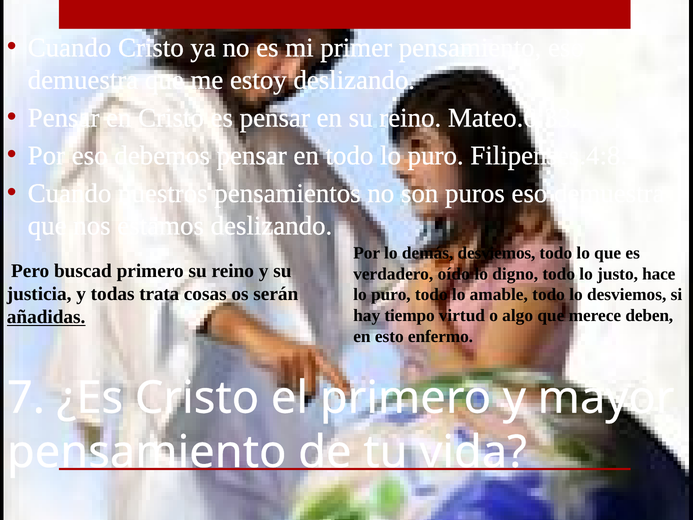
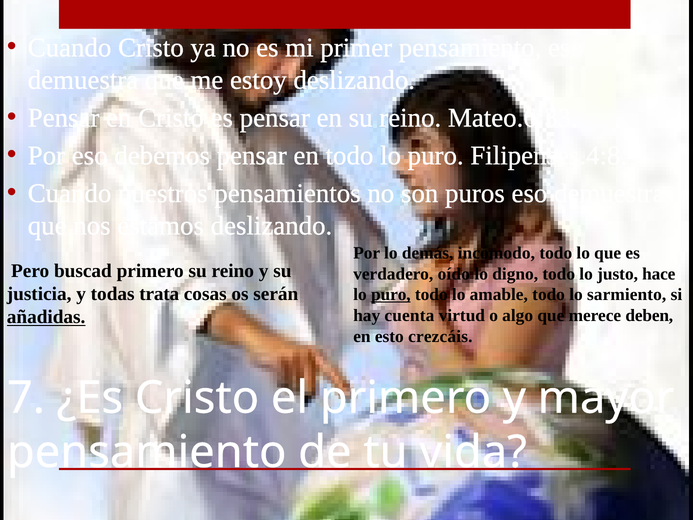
demás desviemos: desviemos -> incómodo
puro at (391, 295) underline: none -> present
lo desviemos: desviemos -> sarmiento
tiempo: tiempo -> cuenta
enfermo: enfermo -> crezcáis
